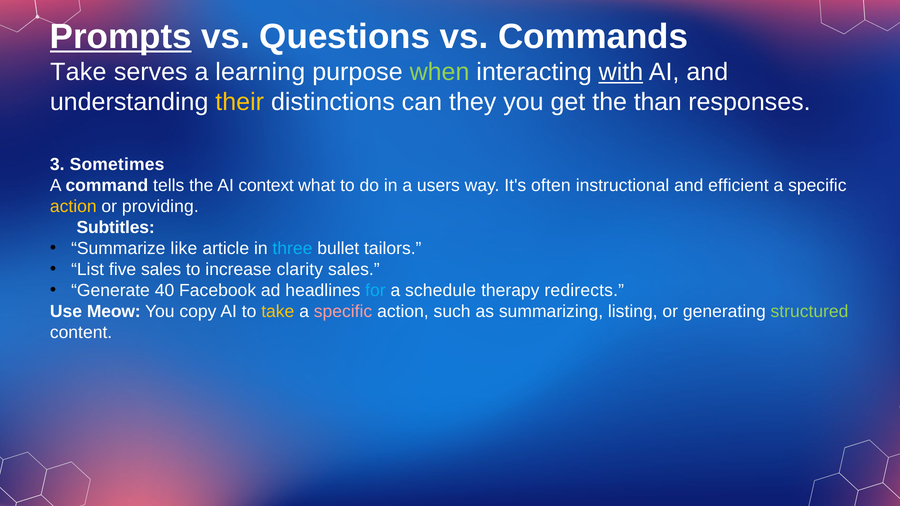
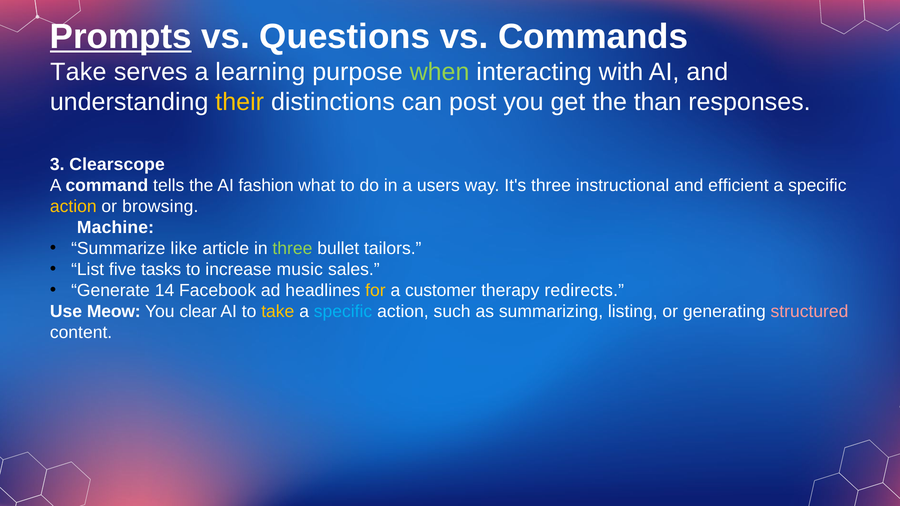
with underline: present -> none
they: they -> post
Sometimes: Sometimes -> Clearscope
context: context -> fashion
It's often: often -> three
providing: providing -> browsing
Subtitles: Subtitles -> Machine
three at (292, 249) colour: light blue -> light green
five sales: sales -> tasks
clarity: clarity -> music
40: 40 -> 14
for colour: light blue -> yellow
schedule: schedule -> customer
copy: copy -> clear
specific at (343, 312) colour: pink -> light blue
structured colour: light green -> pink
